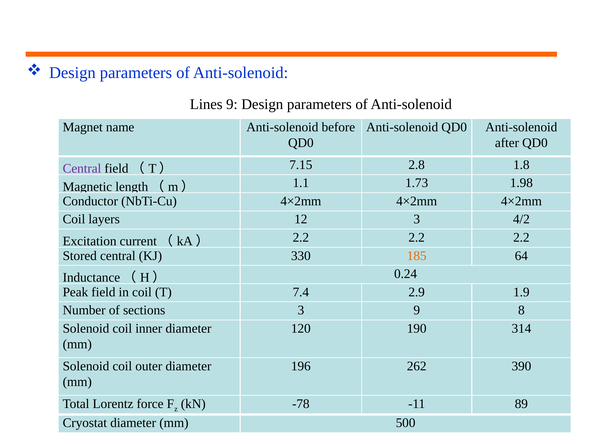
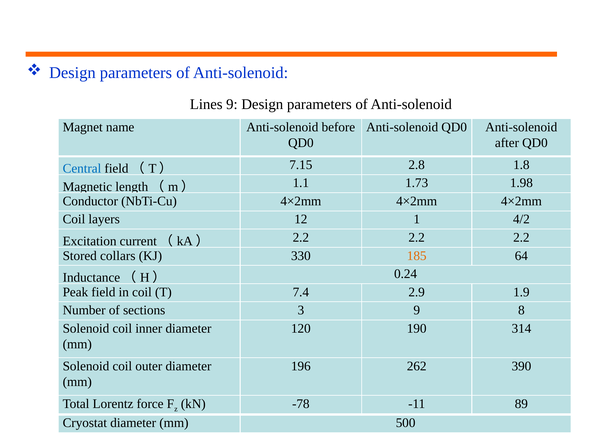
Central at (82, 169) colour: purple -> blue
12 3: 3 -> 1
Stored central: central -> collars
